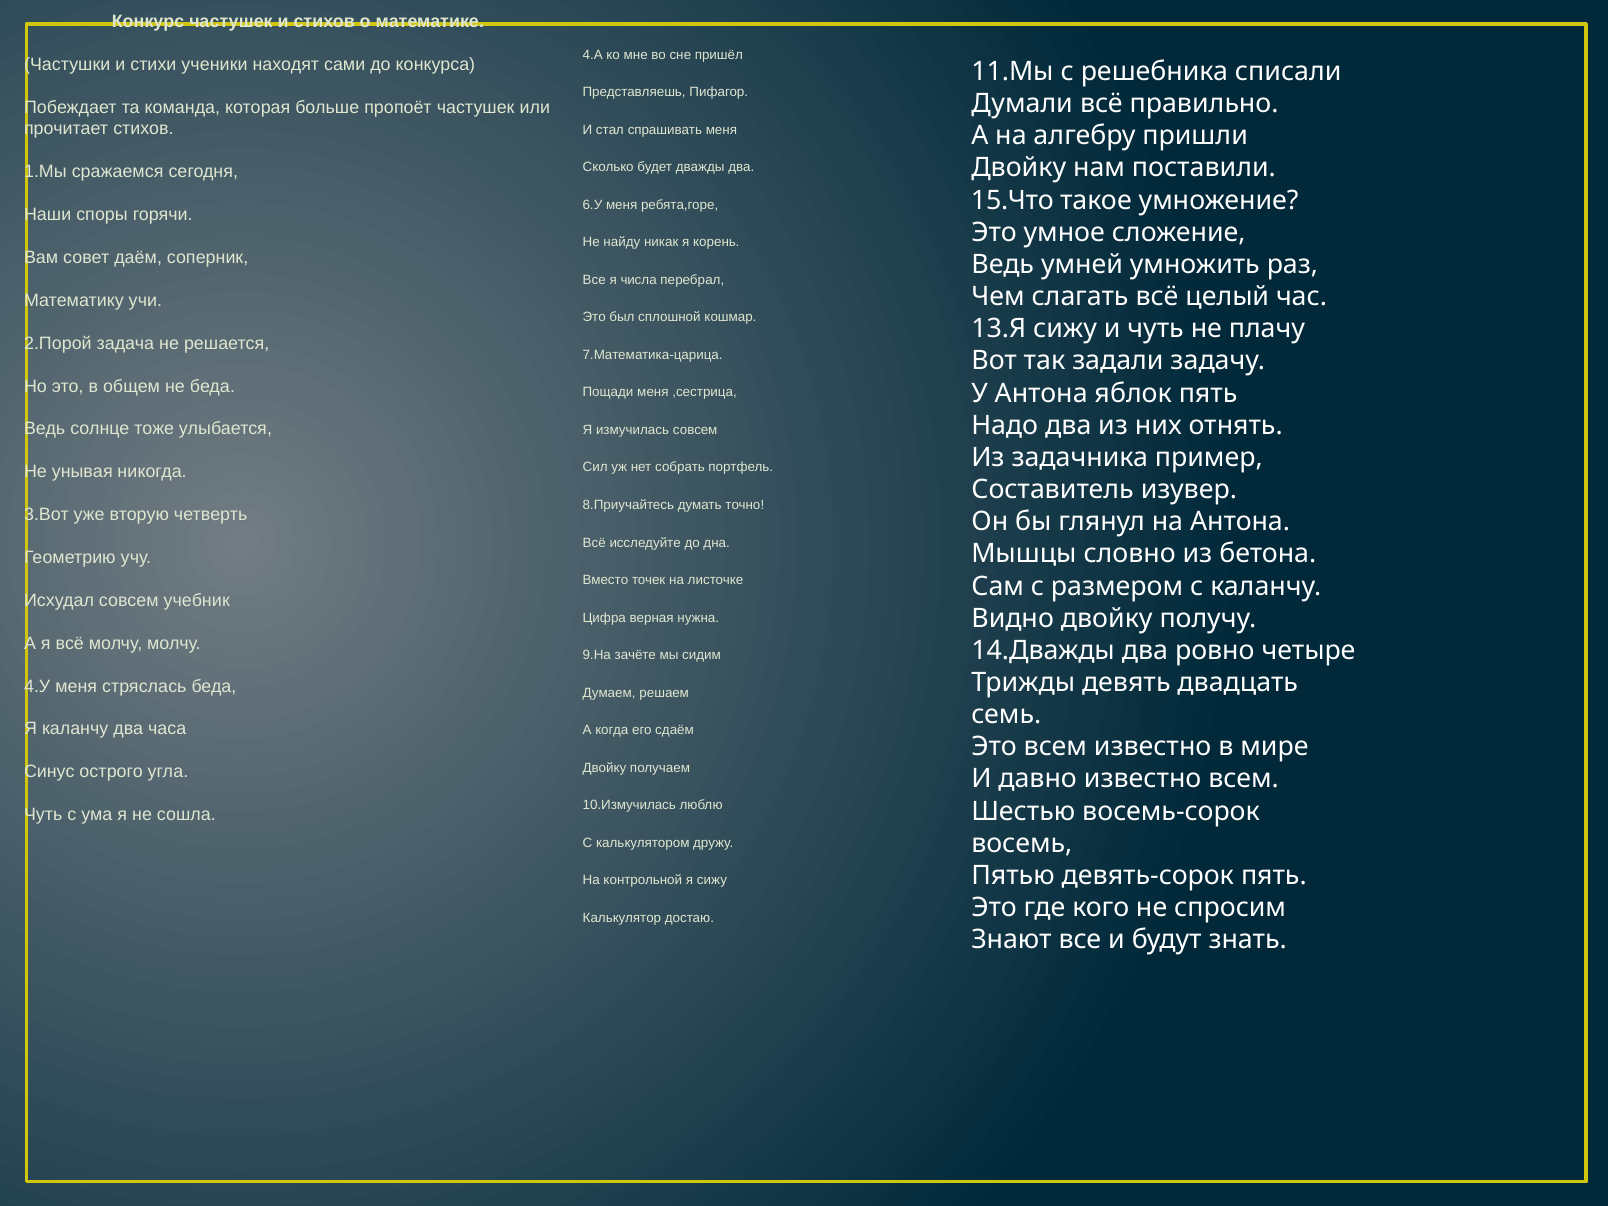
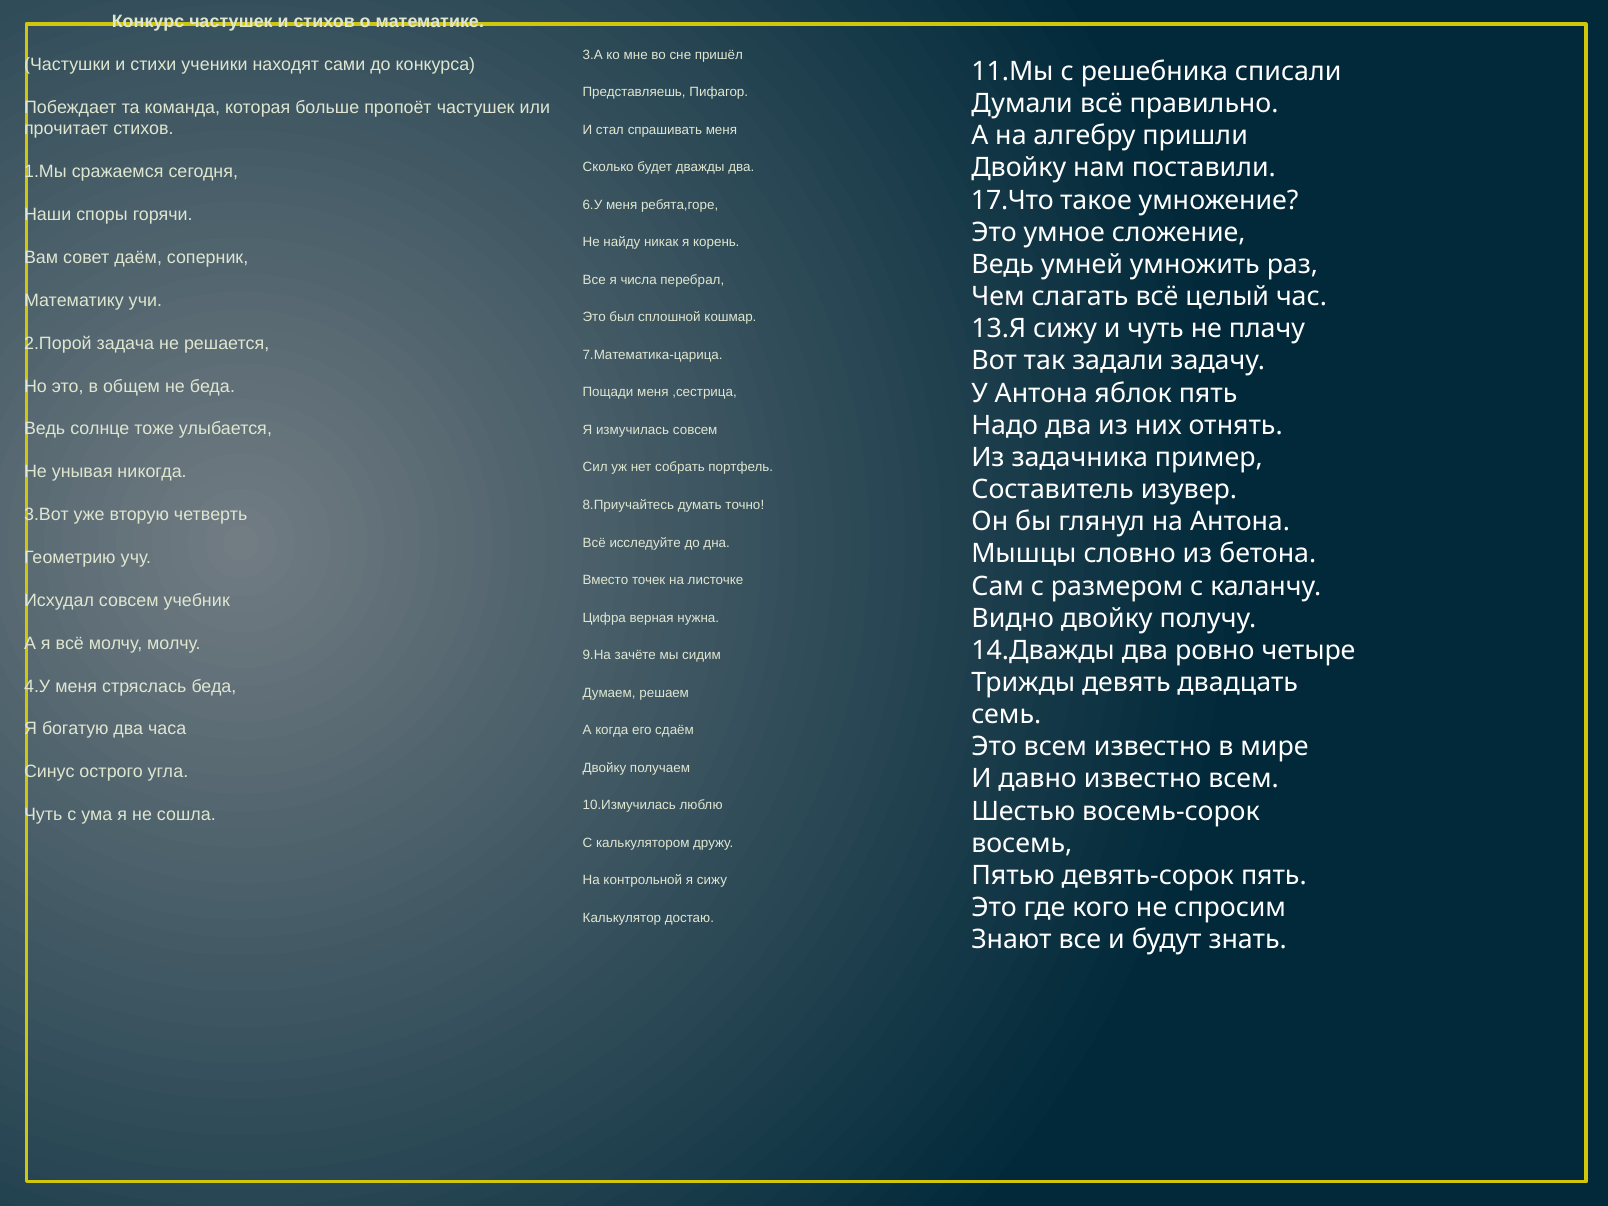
4.А: 4.А -> 3.А
15.Что: 15.Что -> 17.Что
Я каланчу: каланчу -> богатую
